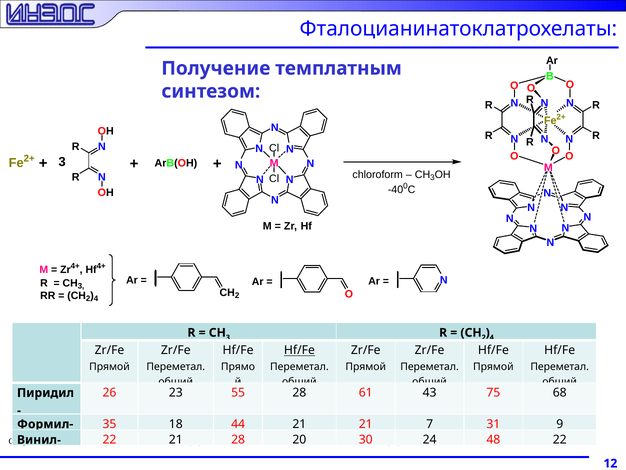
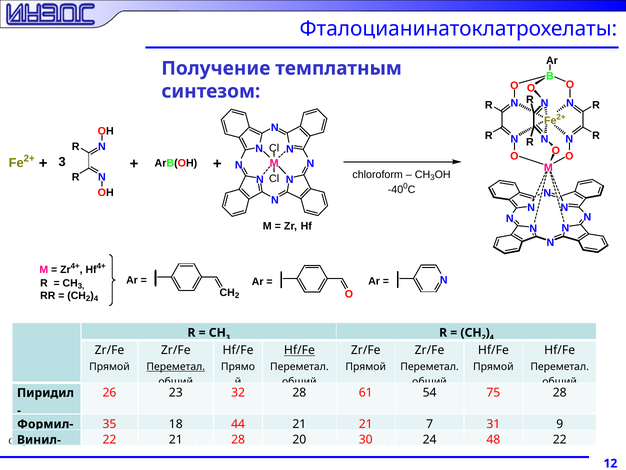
Переметал at (176, 366) underline: none -> present
55: 55 -> 32
43: 43 -> 54
75 68: 68 -> 28
